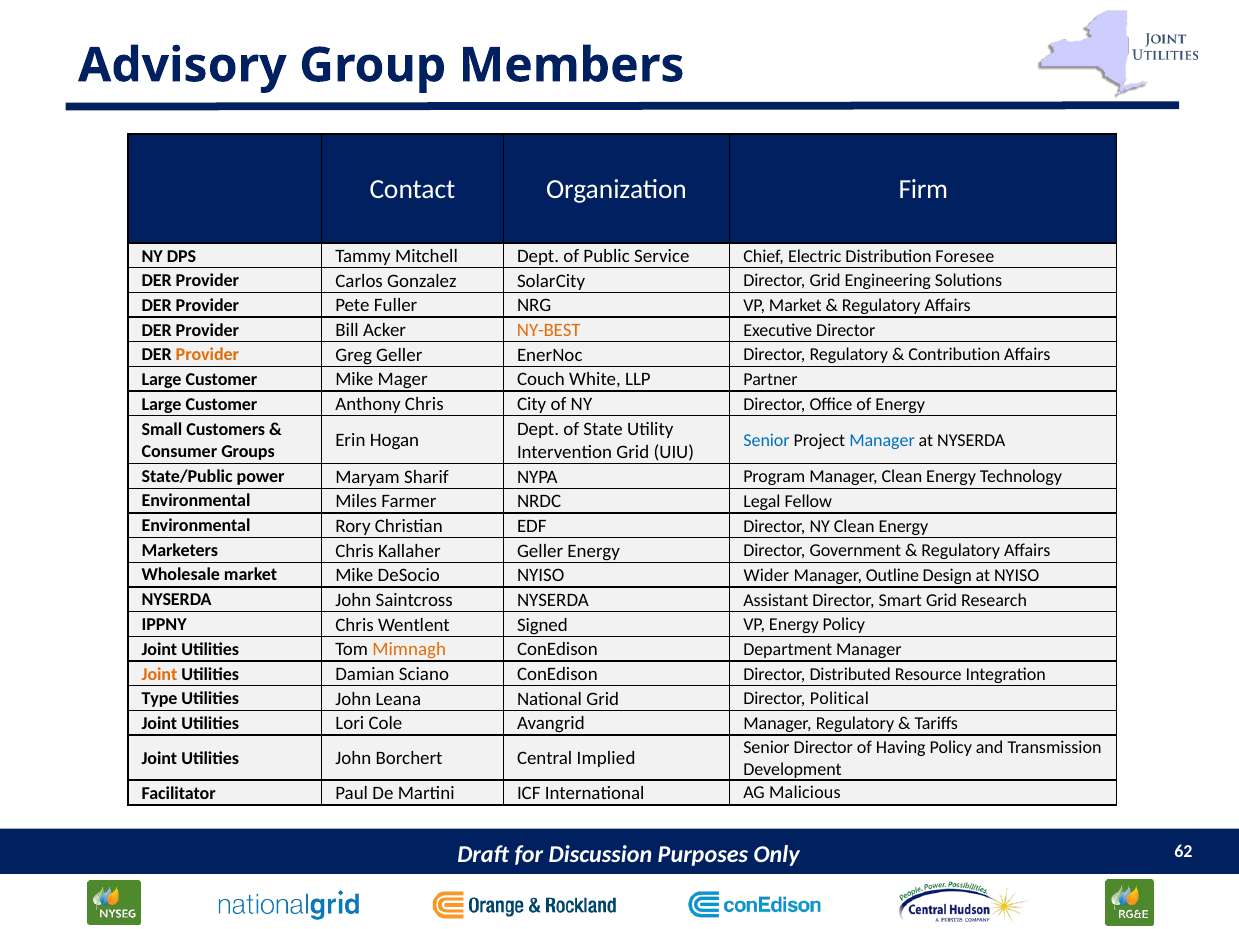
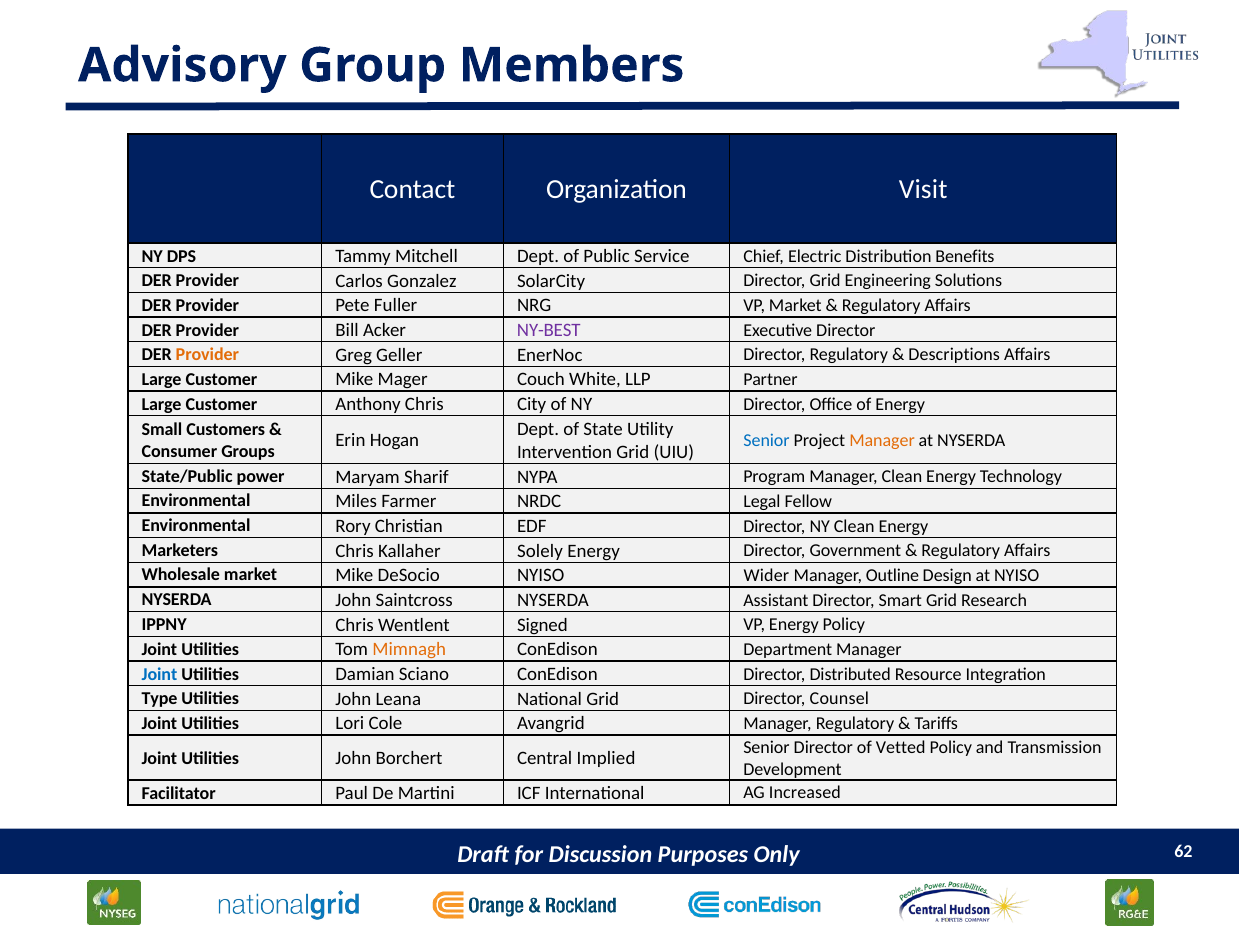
Firm: Firm -> Visit
Foresee: Foresee -> Benefits
NY-BEST colour: orange -> purple
Contribution: Contribution -> Descriptions
Manager at (882, 441) colour: blue -> orange
Kallaher Geller: Geller -> Solely
Joint at (160, 674) colour: orange -> blue
Political: Political -> Counsel
Having: Having -> Vetted
Malicious: Malicious -> Increased
